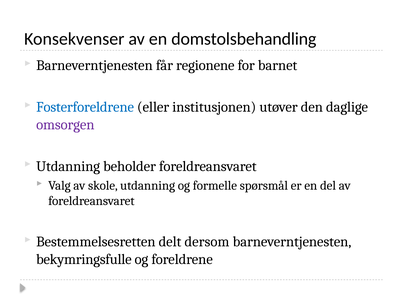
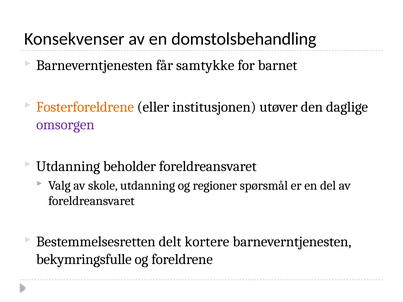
regionene: regionene -> samtykke
Fosterforeldrene colour: blue -> orange
formelle: formelle -> regioner
dersom: dersom -> kortere
